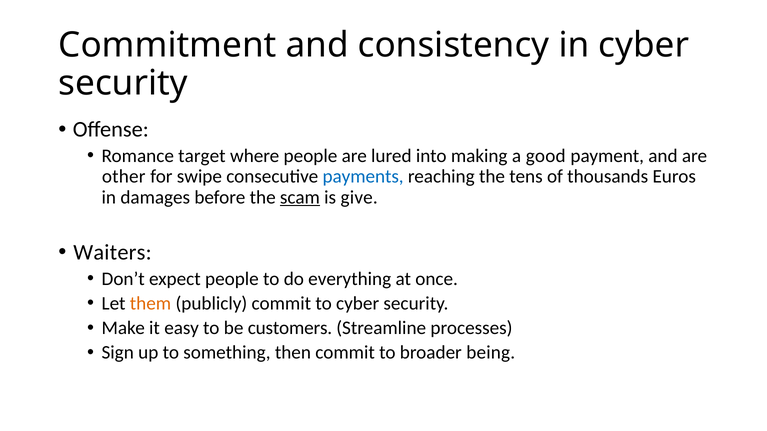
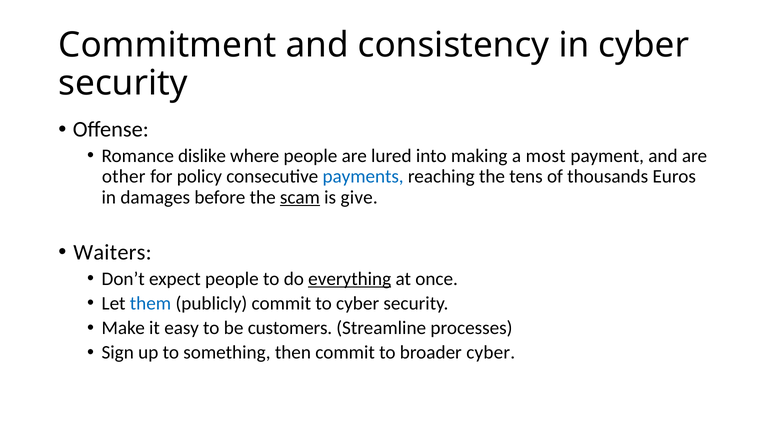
target: target -> dislike
good: good -> most
swipe: swipe -> policy
everything underline: none -> present
them colour: orange -> blue
broader being: being -> cyber
